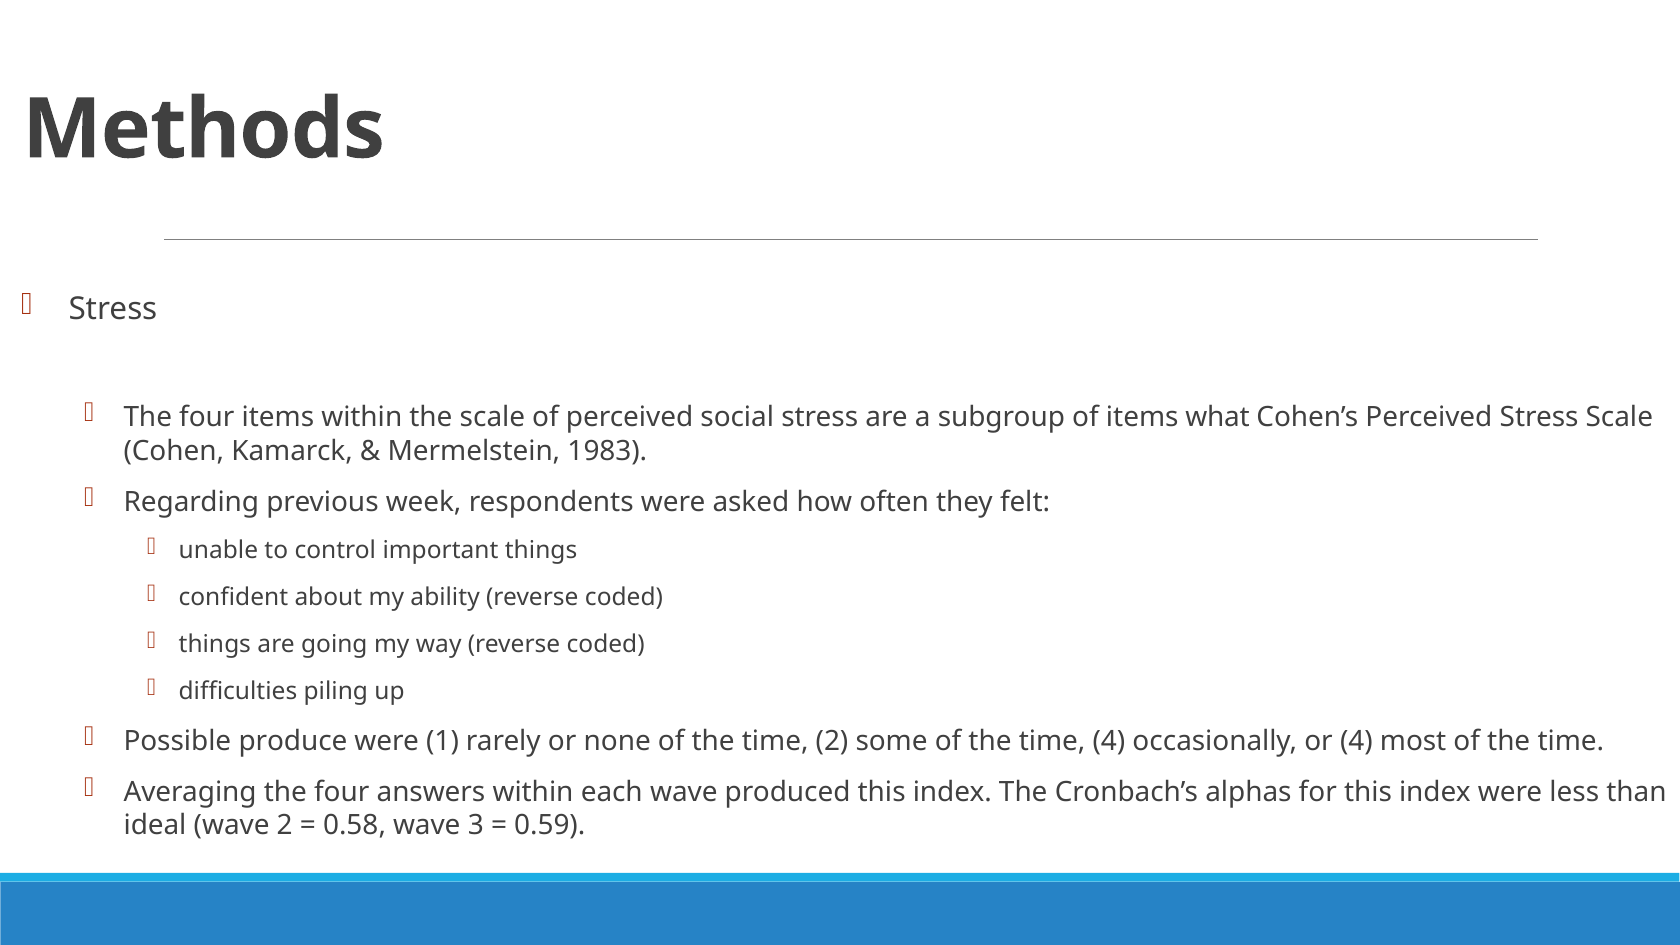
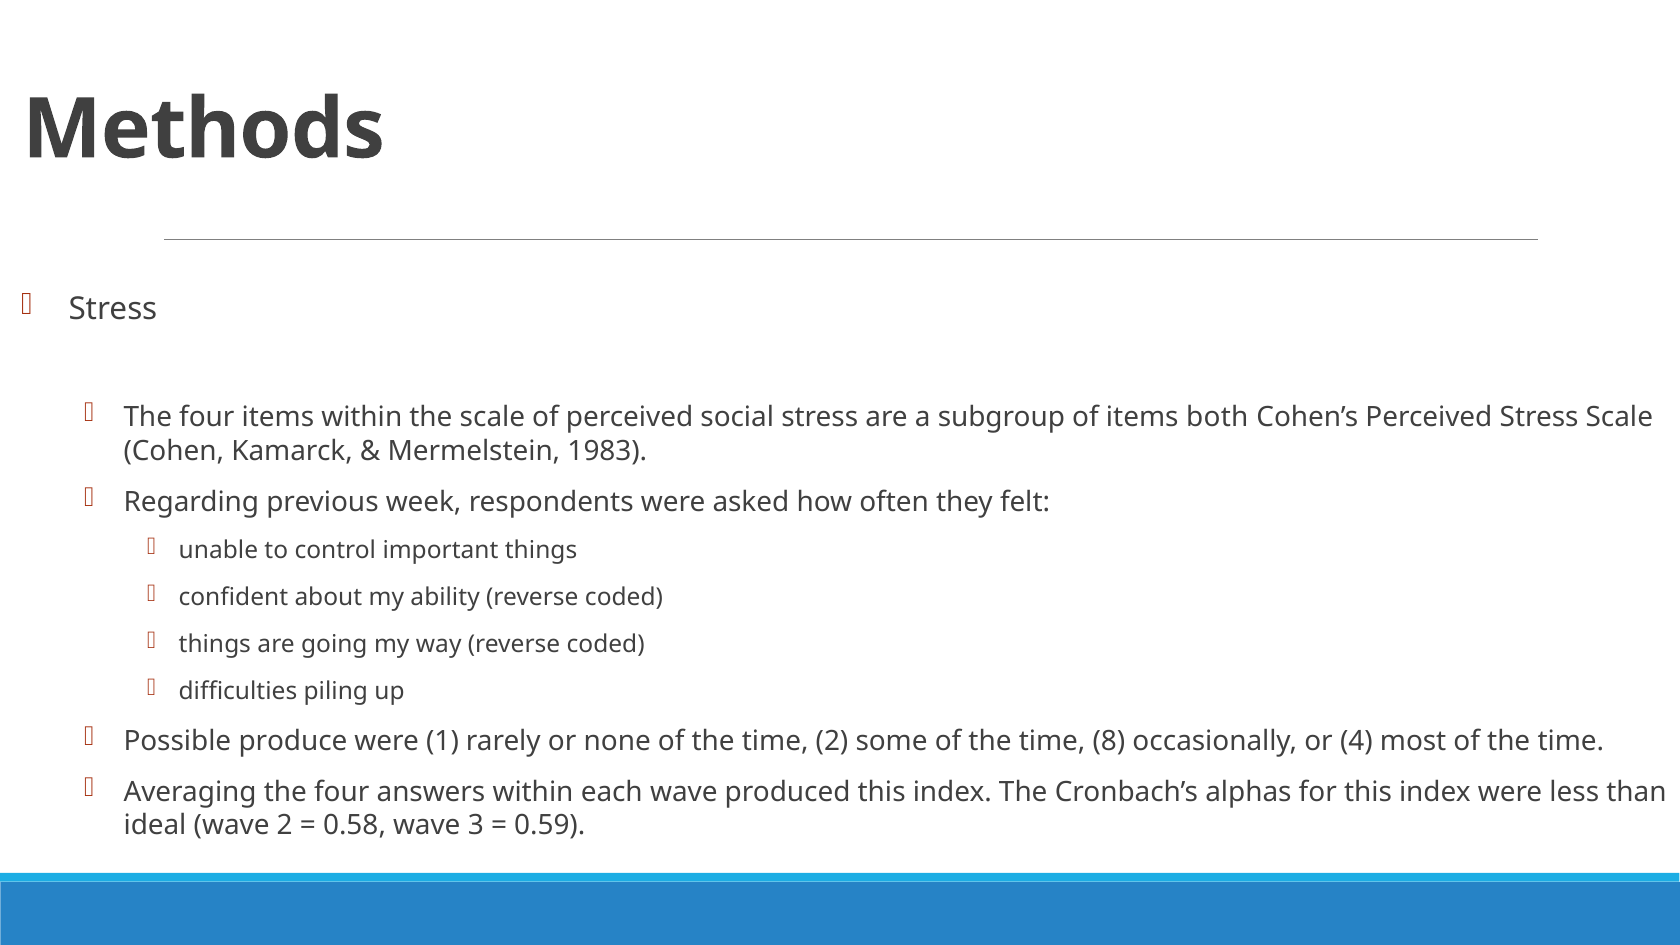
what: what -> both
time 4: 4 -> 8
